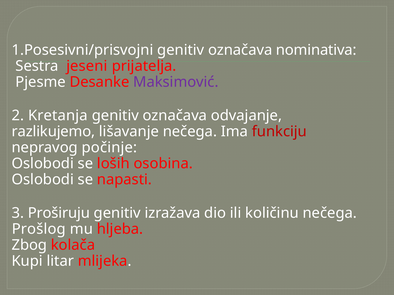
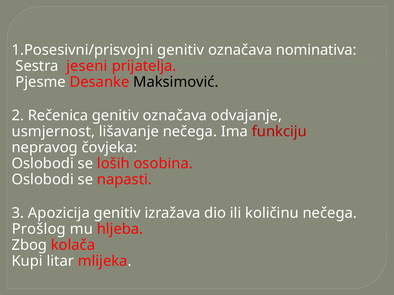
Maksimović colour: purple -> black
Kretanja: Kretanja -> Rečenica
razlikujemo: razlikujemo -> usmjernost
počinje: počinje -> čovjeka
Proširuju: Proširuju -> Apozicija
